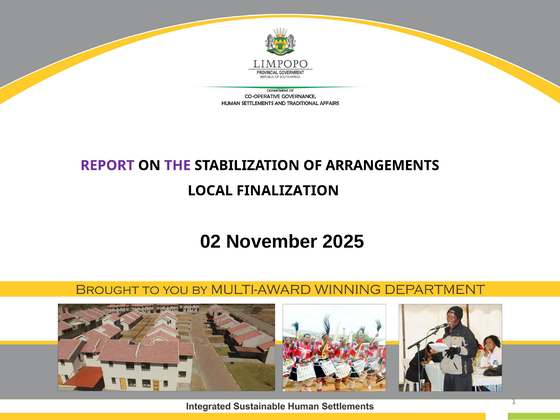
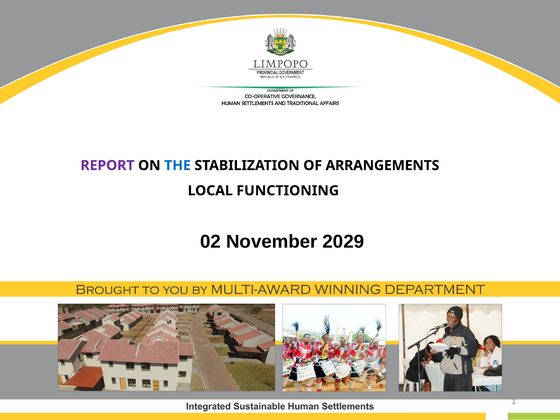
THE colour: purple -> blue
FINALIZATION: FINALIZATION -> FUNCTIONING
2025: 2025 -> 2029
